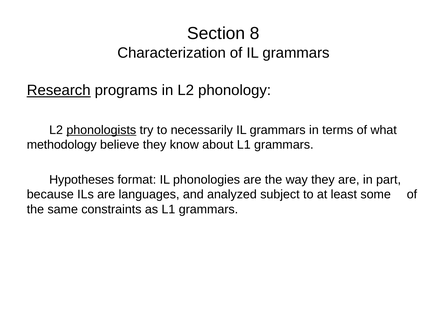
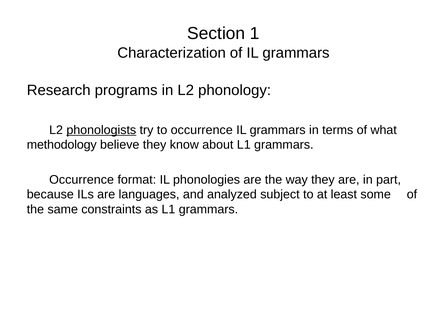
8: 8 -> 1
Research underline: present -> none
to necessarily: necessarily -> occurrence
Hypotheses at (82, 180): Hypotheses -> Occurrence
